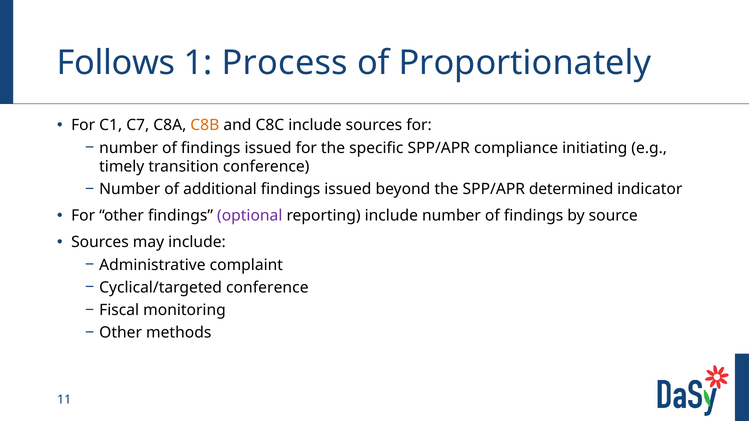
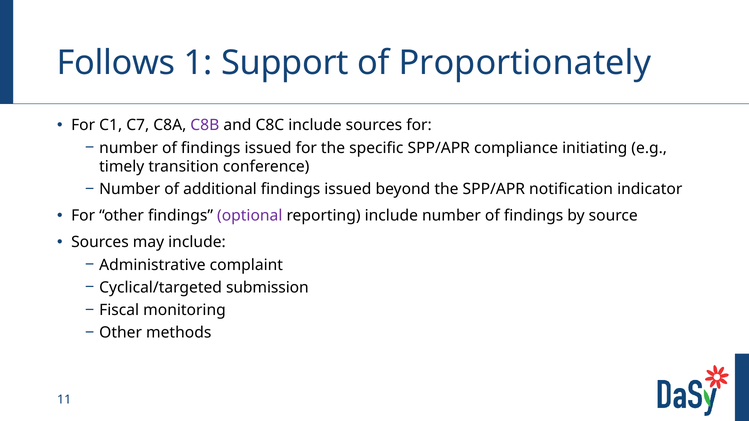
Process: Process -> Support
C8B colour: orange -> purple
determined: determined -> notification
Cyclical/targeted conference: conference -> submission
